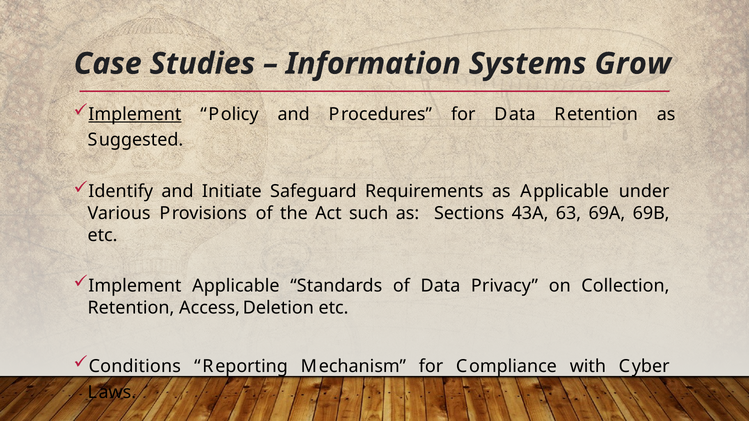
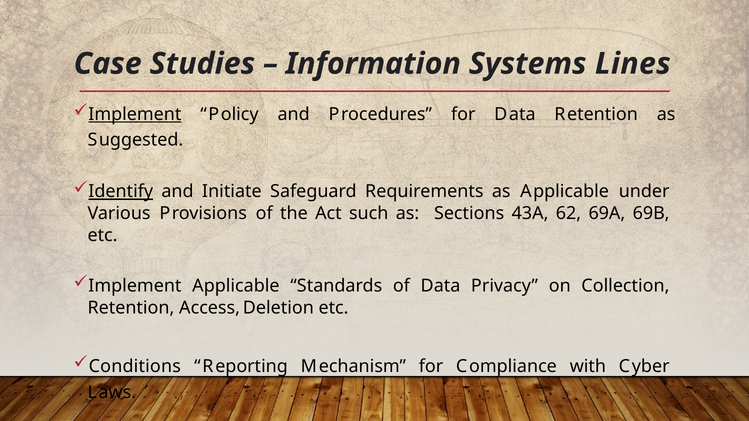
Grow: Grow -> Lines
Identify underline: none -> present
63: 63 -> 62
